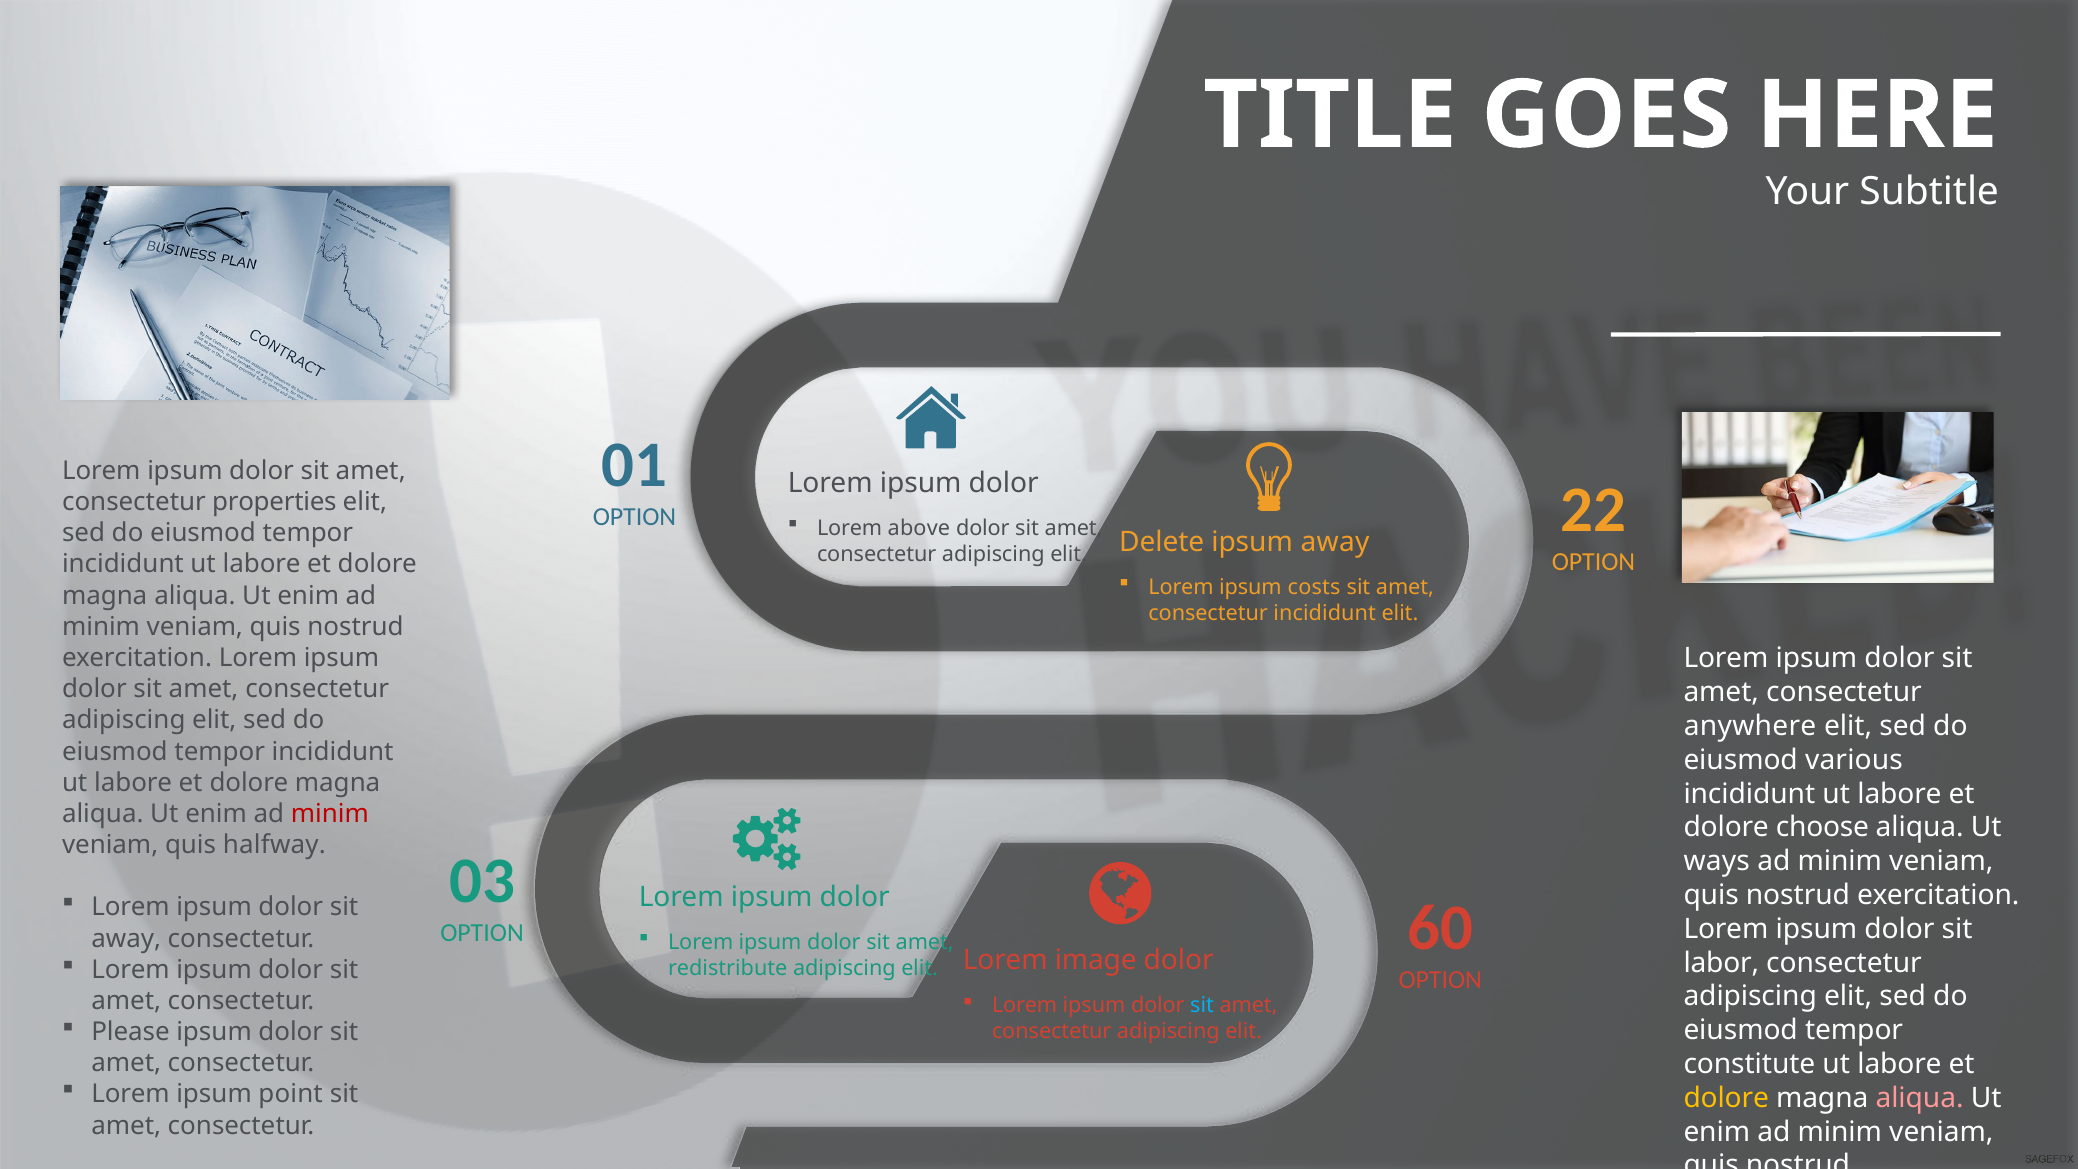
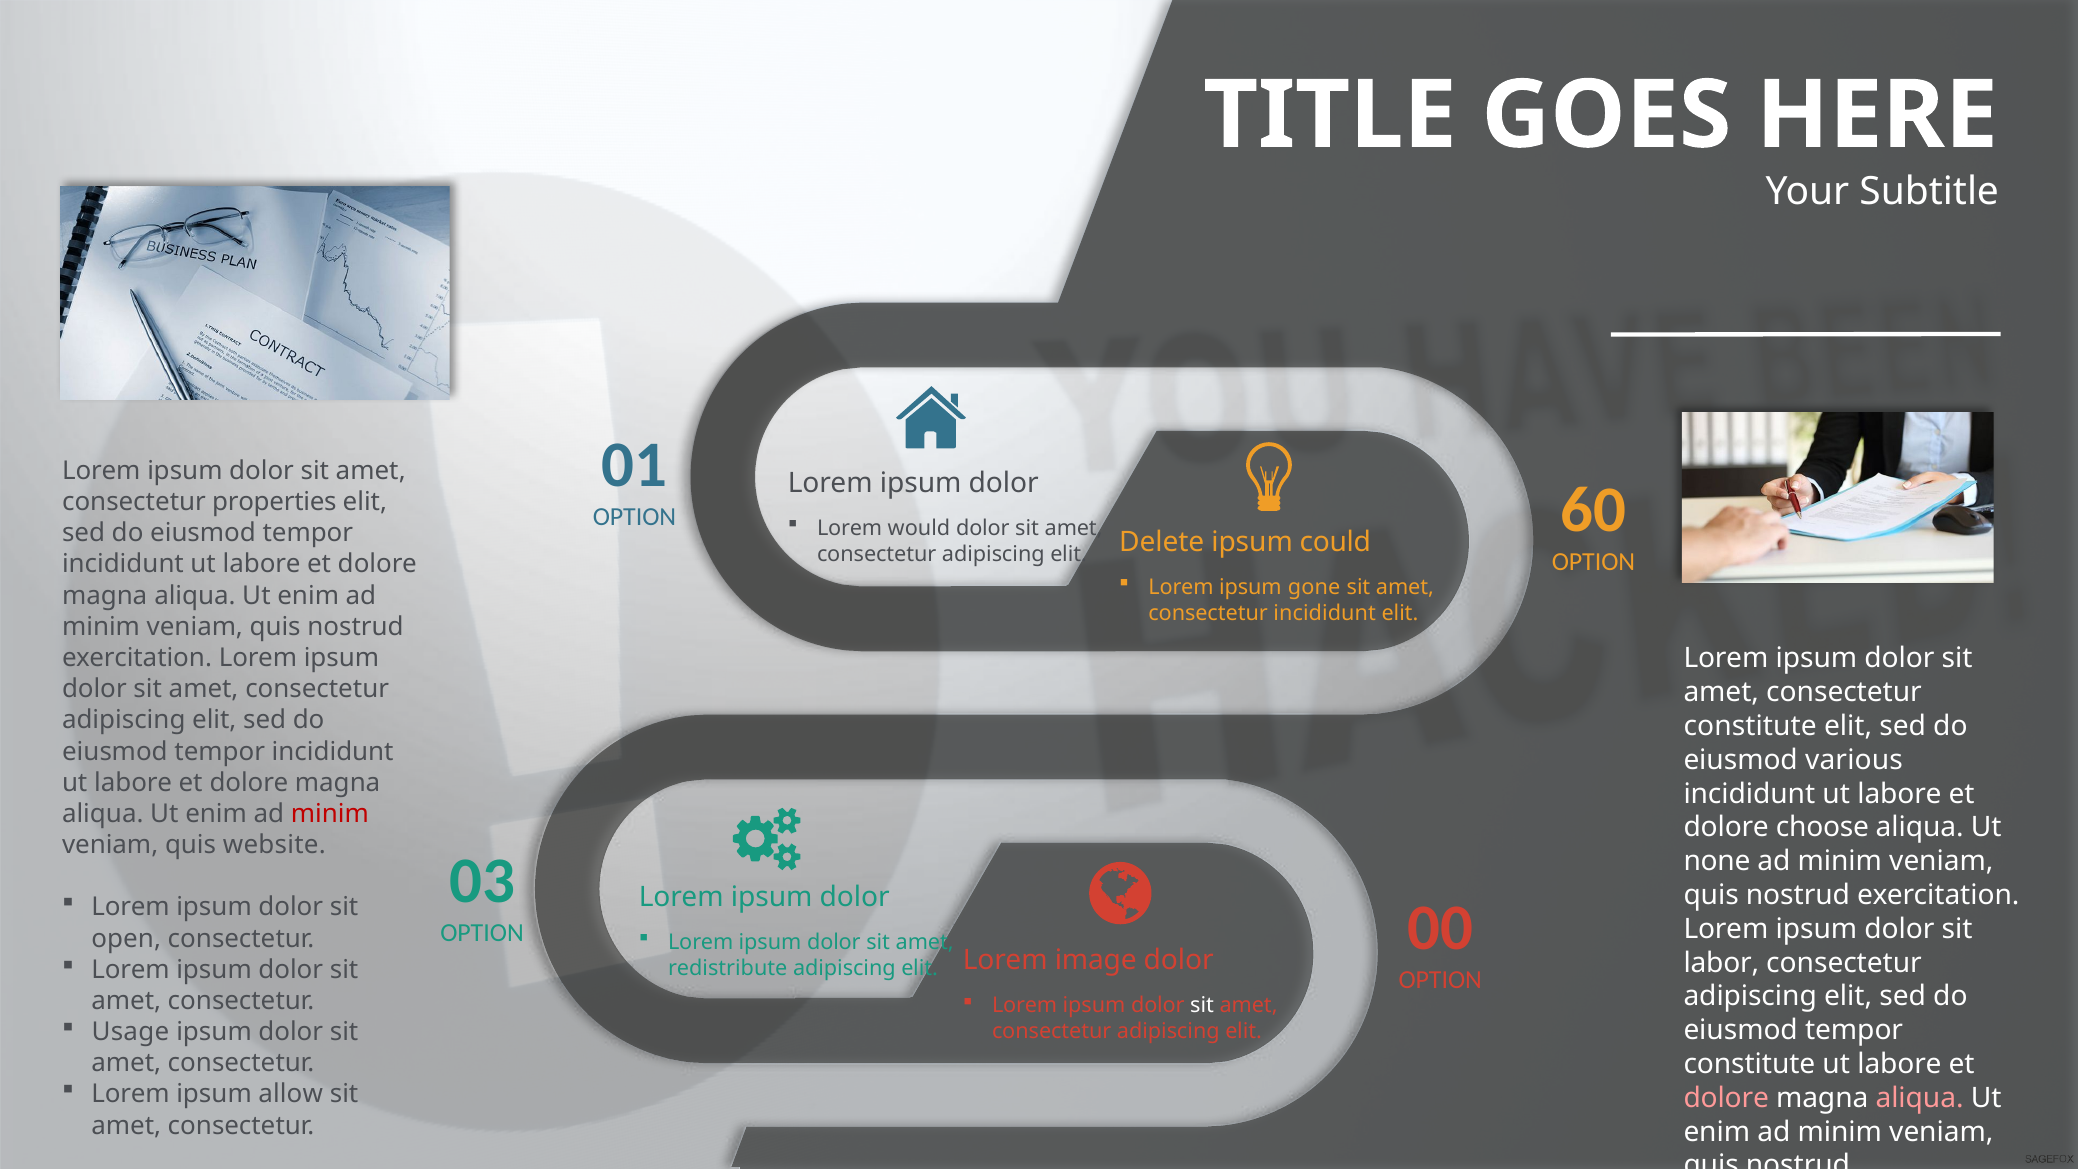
22: 22 -> 60
above: above -> would
ipsum away: away -> could
costs: costs -> gone
anywhere at (1750, 726): anywhere -> constitute
halfway: halfway -> website
ways: ways -> none
60: 60 -> 00
away at (126, 938): away -> open
sit at (1202, 1005) colour: light blue -> white
Please: Please -> Usage
point: point -> allow
dolore at (1726, 1098) colour: yellow -> pink
